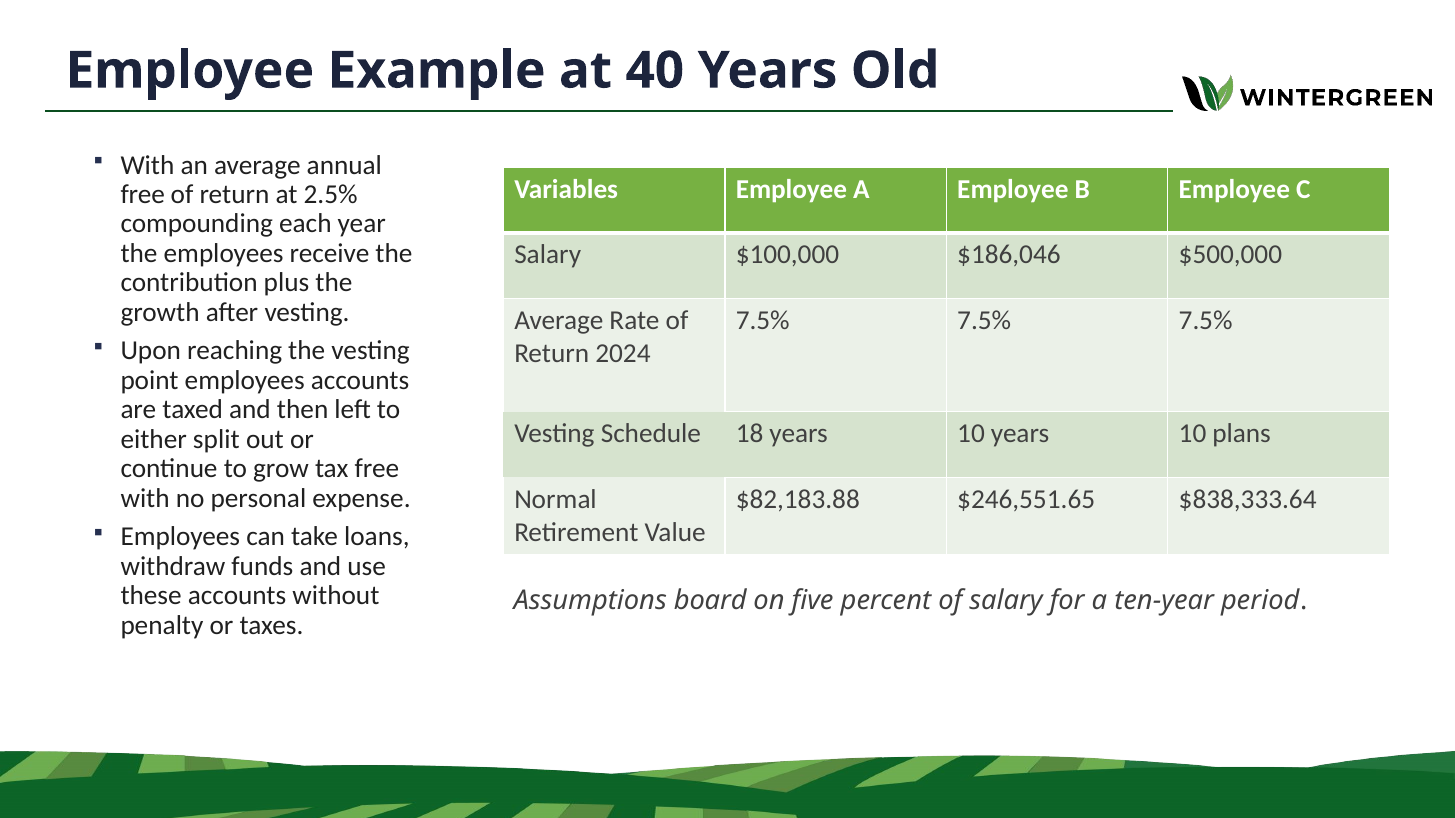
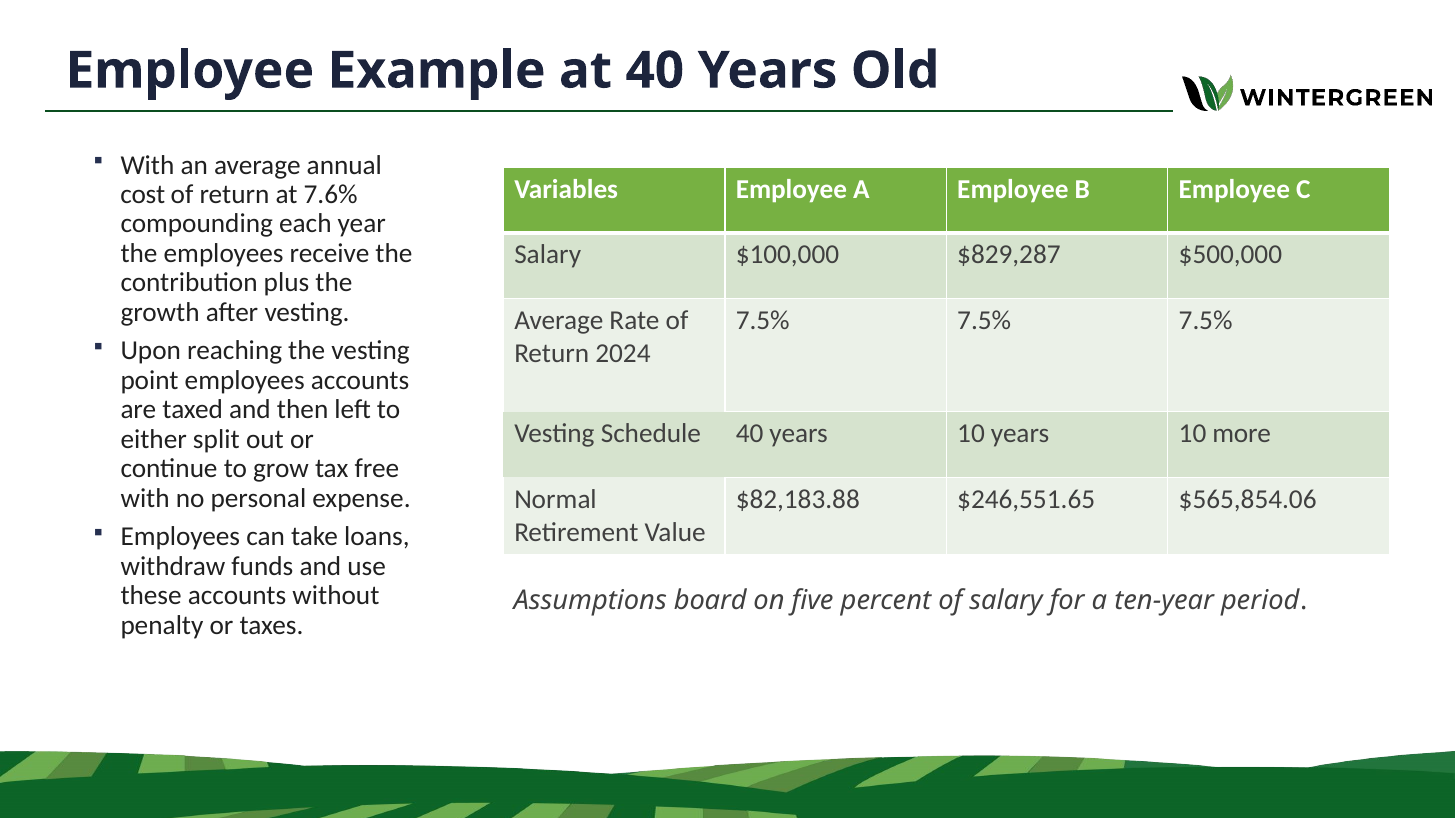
free at (143, 195): free -> cost
2.5%: 2.5% -> 7.6%
$186,046: $186,046 -> $829,287
Schedule 18: 18 -> 40
plans: plans -> more
$838,333.64: $838,333.64 -> $565,854.06
